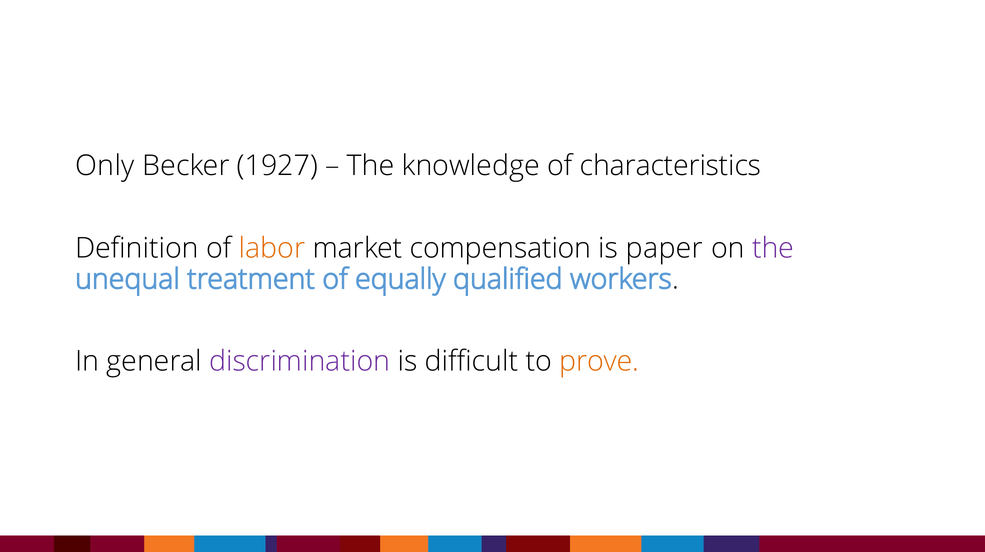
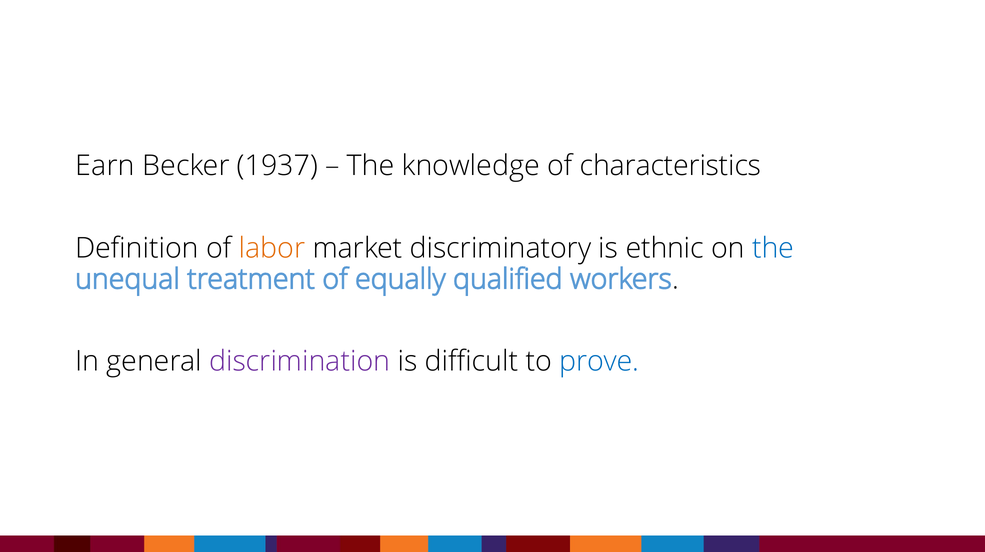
Only: Only -> Earn
1927: 1927 -> 1937
compensation: compensation -> discriminatory
paper: paper -> ethnic
the at (773, 248) colour: purple -> blue
prove colour: orange -> blue
